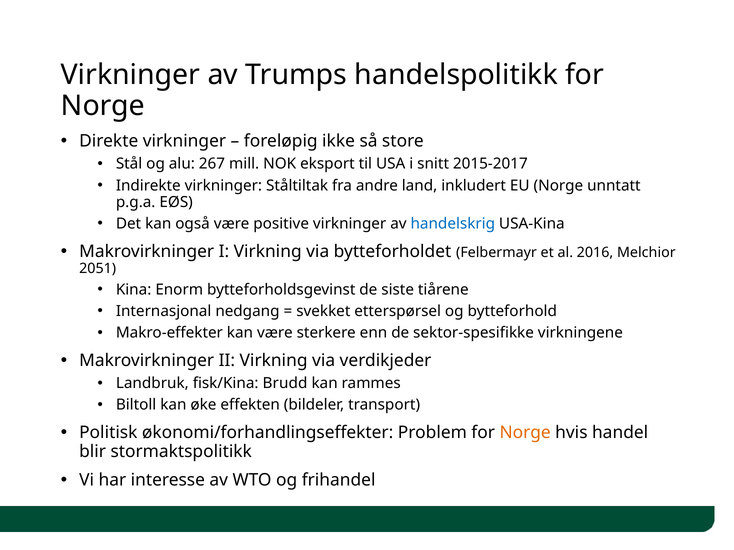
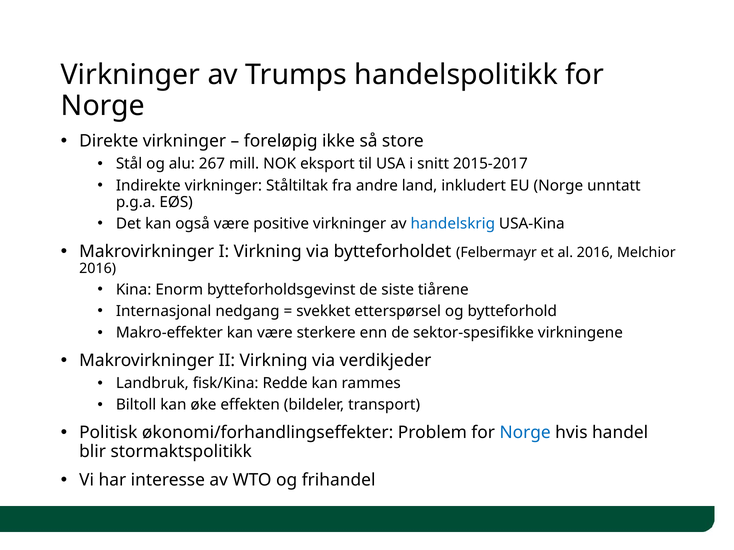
2051 at (98, 269): 2051 -> 2016
Brudd: Brudd -> Redde
Norge at (525, 433) colour: orange -> blue
